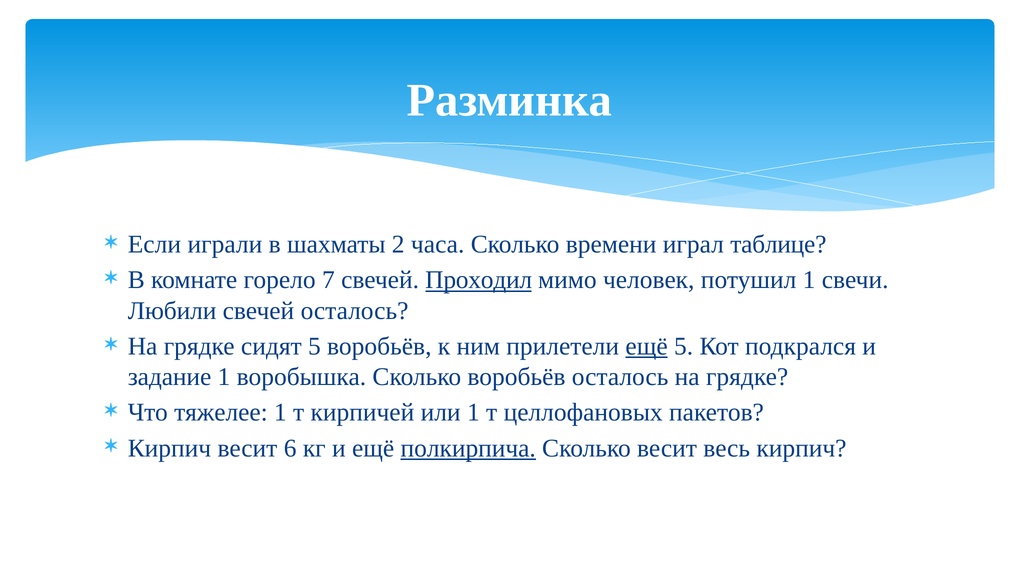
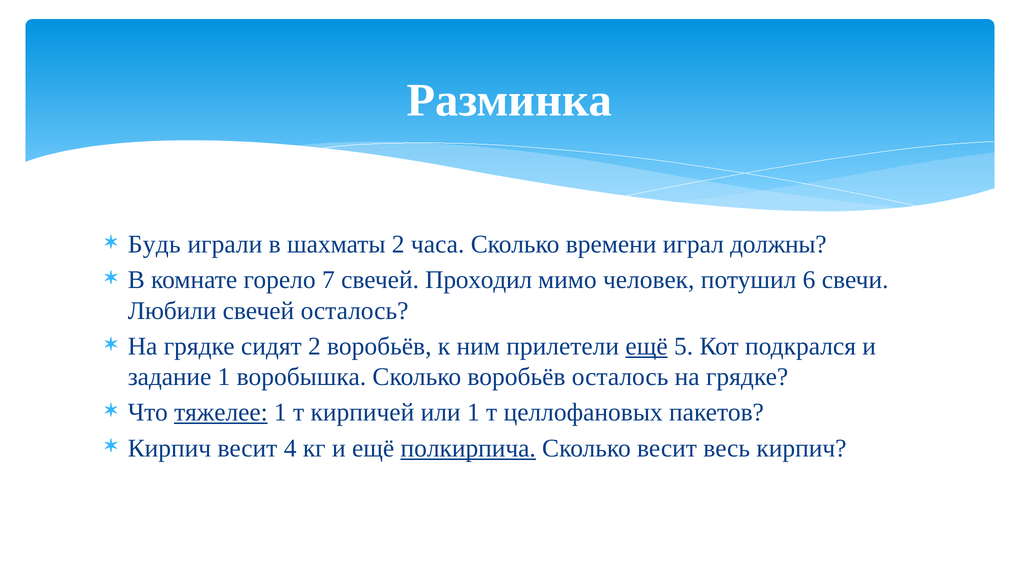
Если: Если -> Будь
таблице: таблице -> должны
Проходил underline: present -> none
потушил 1: 1 -> 6
сидят 5: 5 -> 2
тяжелее underline: none -> present
6: 6 -> 4
